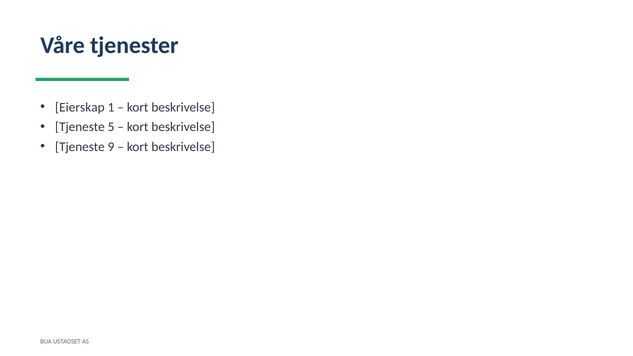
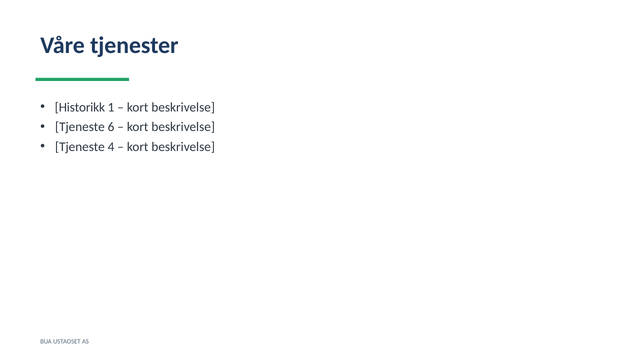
Eierskap: Eierskap -> Historikk
5: 5 -> 6
9: 9 -> 4
